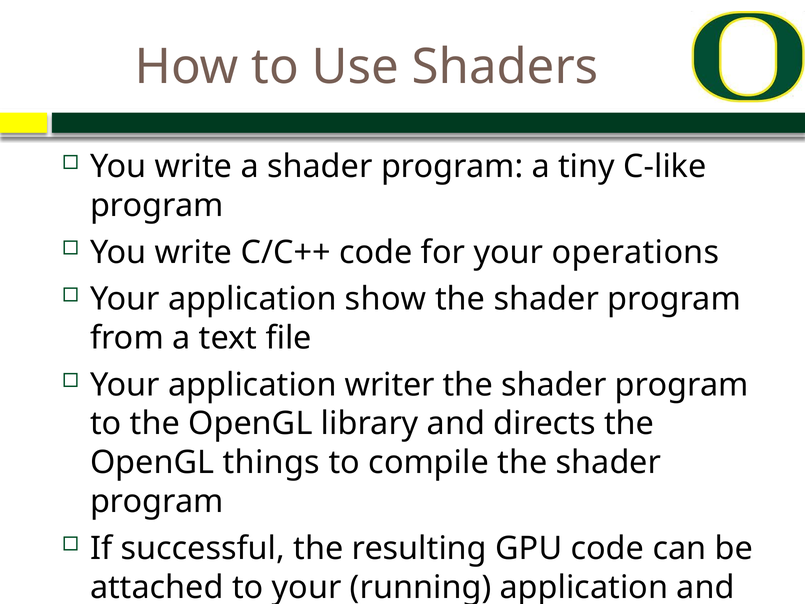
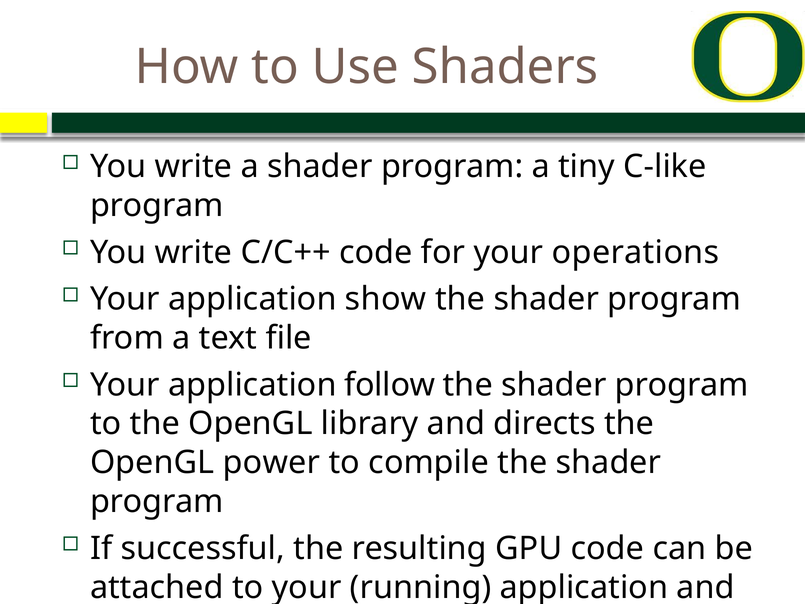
writer: writer -> follow
things: things -> power
